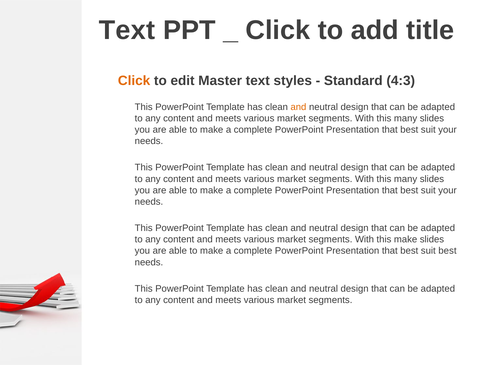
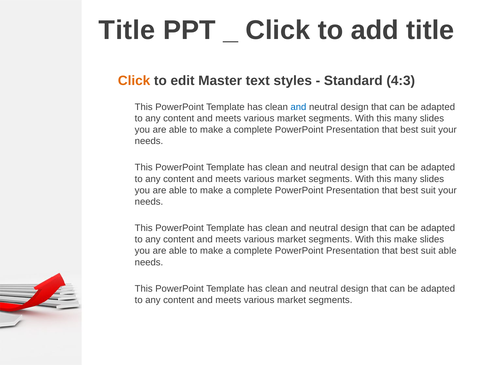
Text at (127, 30): Text -> Title
and at (298, 107) colour: orange -> blue
suit best: best -> able
